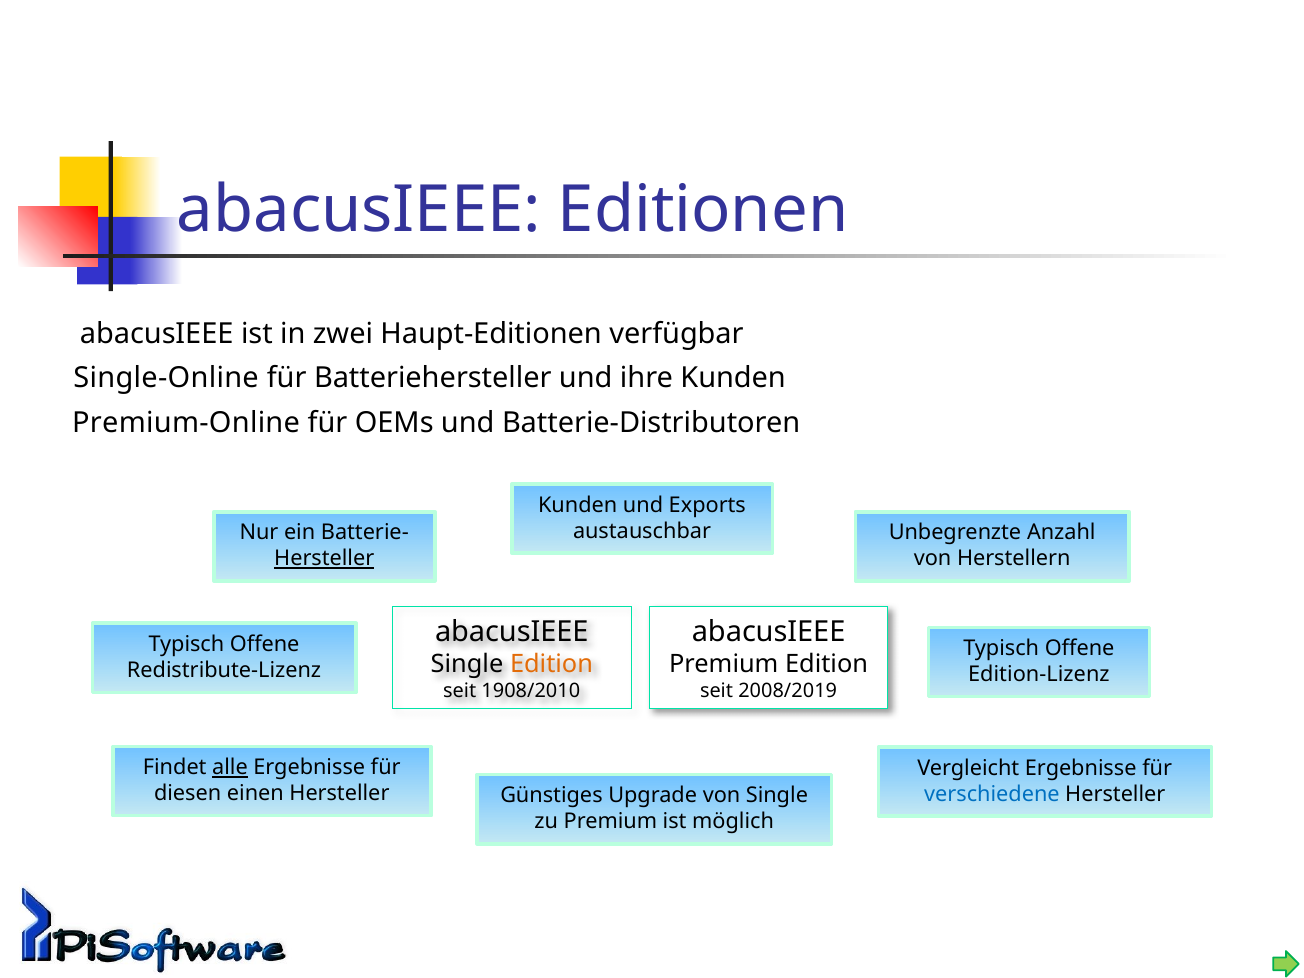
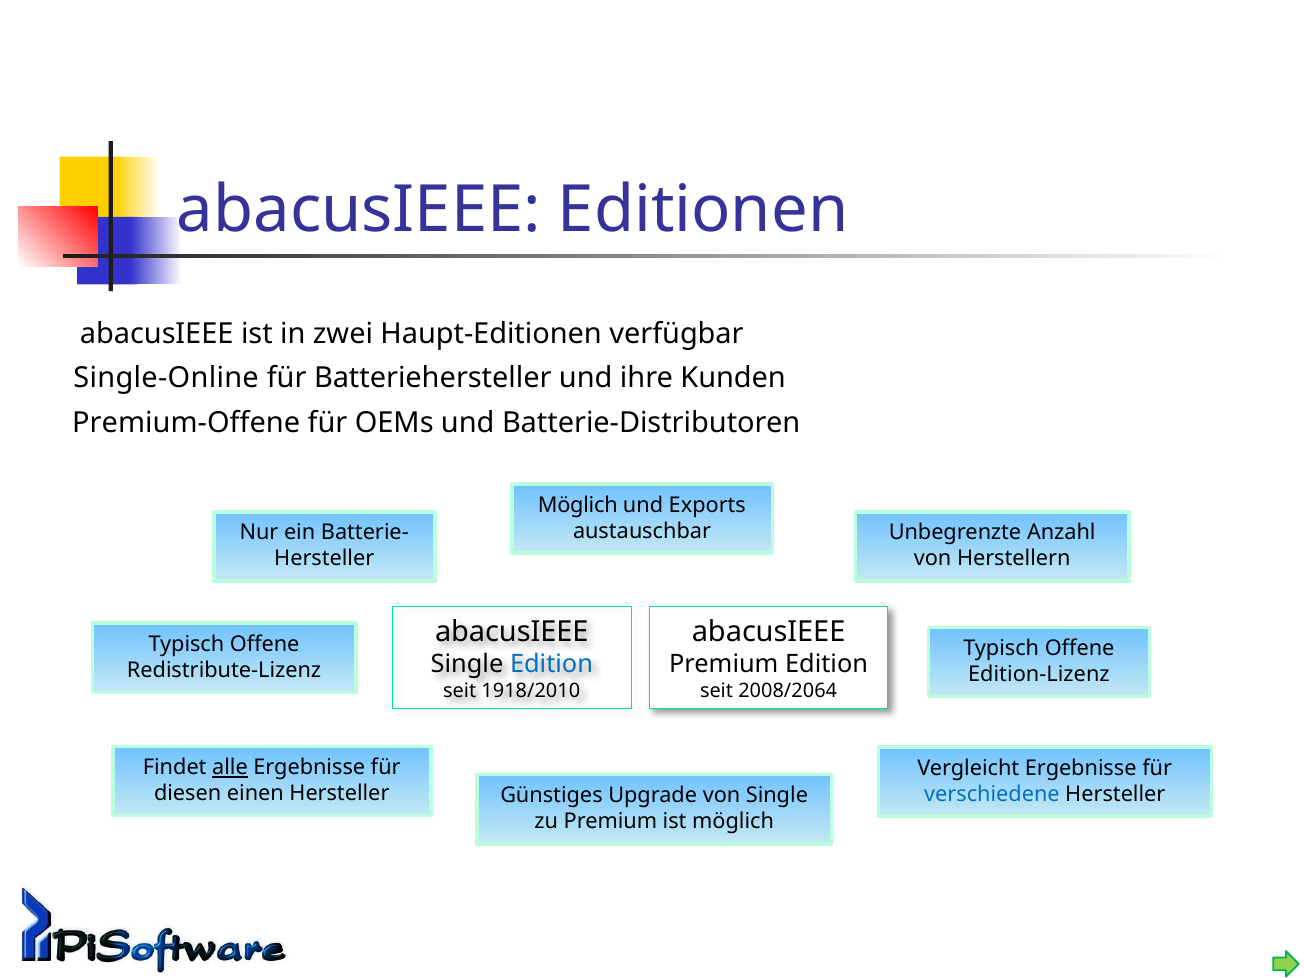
Premium-Online: Premium-Online -> Premium-Offene
Kunden at (578, 505): Kunden -> Möglich
Hersteller at (324, 559) underline: present -> none
Edition at (552, 664) colour: orange -> blue
1908/2010: 1908/2010 -> 1918/2010
2008/2019: 2008/2019 -> 2008/2064
